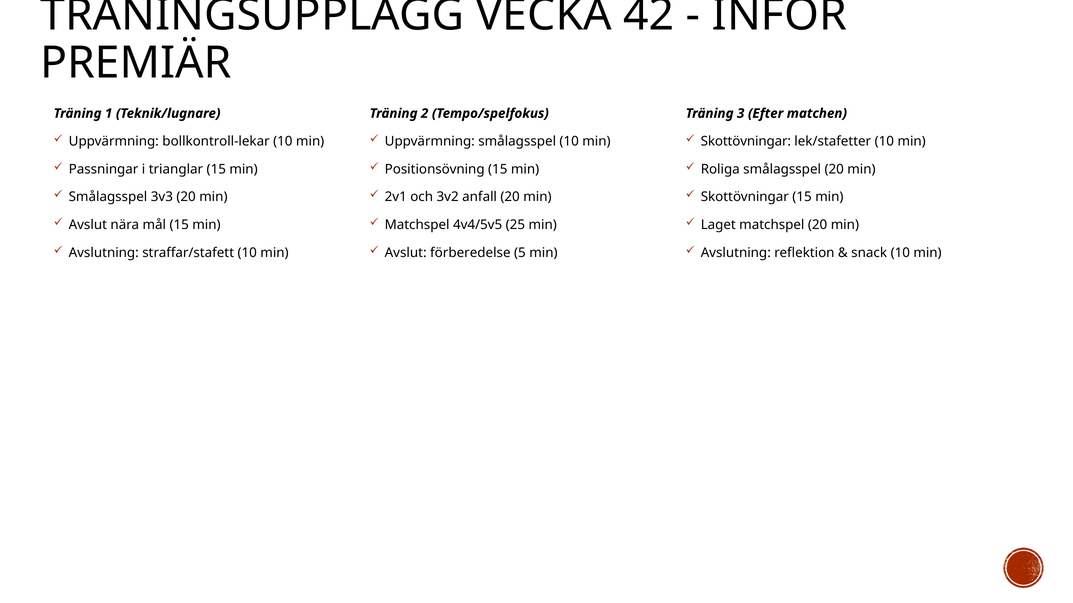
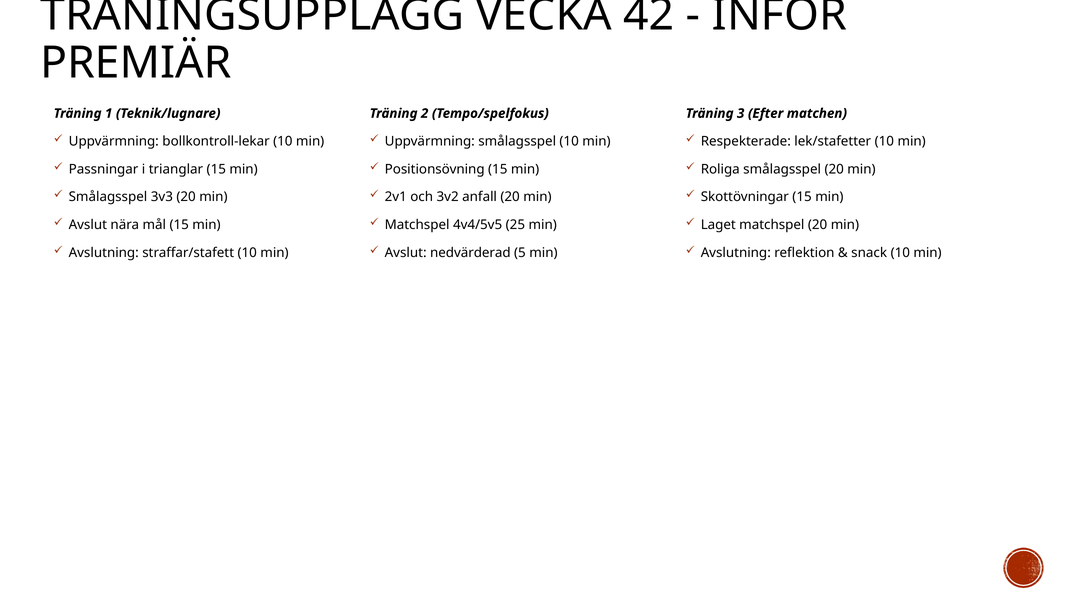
Skottövningar at (746, 141): Skottövningar -> Respekterade
förberedelse: förberedelse -> nedvärderad
